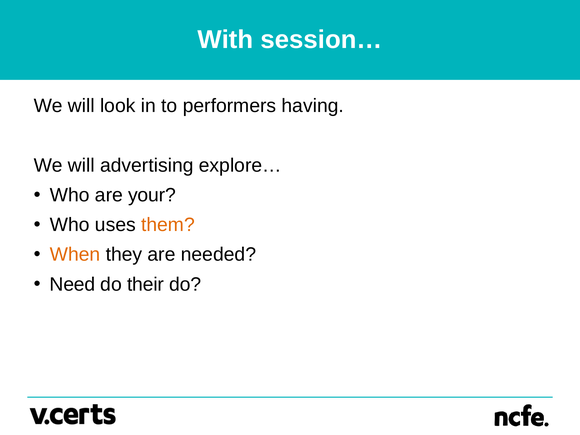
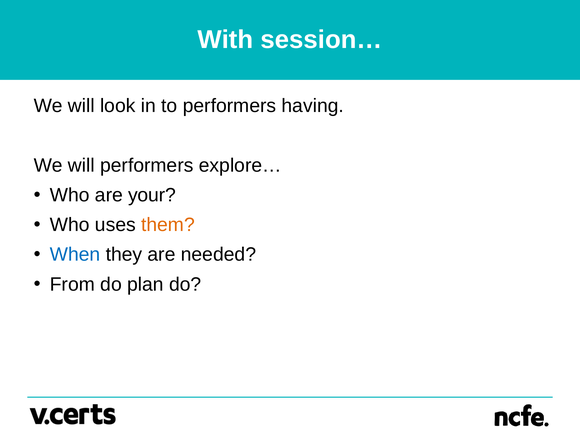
will advertising: advertising -> performers
When colour: orange -> blue
Need: Need -> From
their: their -> plan
